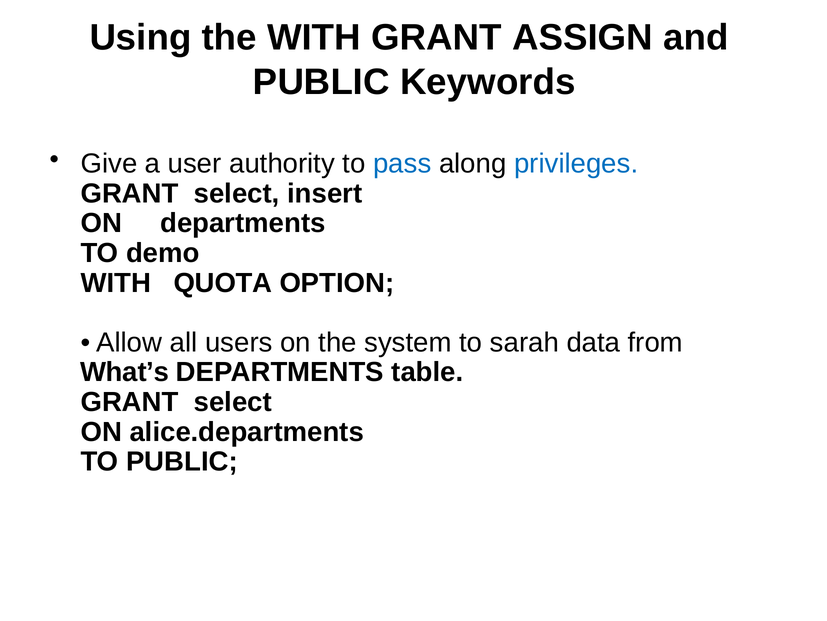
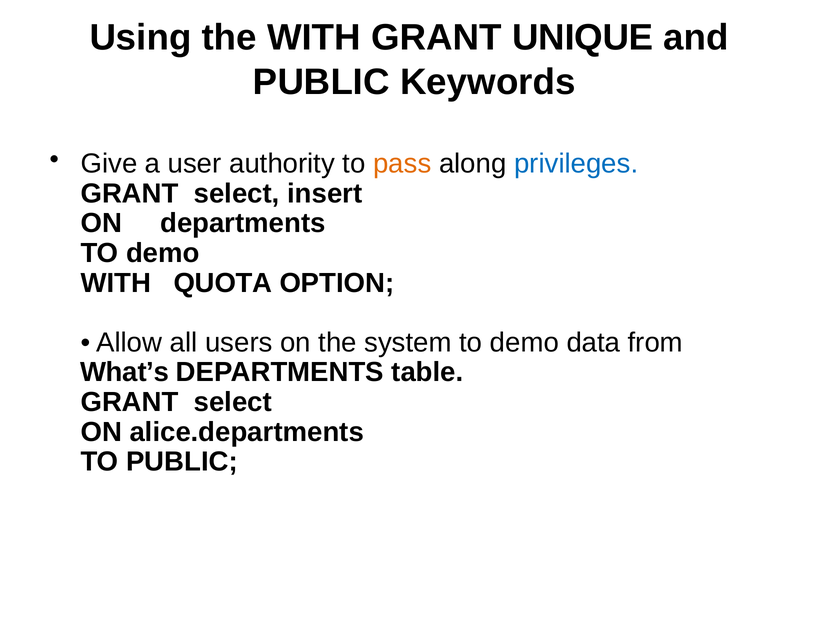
ASSIGN: ASSIGN -> UNIQUE
pass colour: blue -> orange
system to sarah: sarah -> demo
